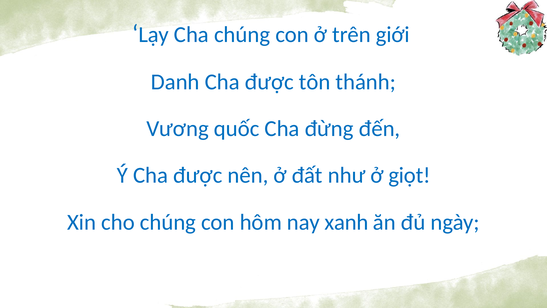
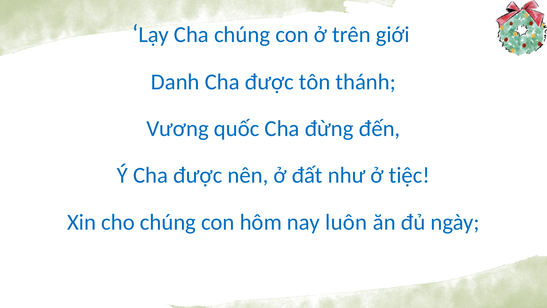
giọt: giọt -> tiệc
xanh: xanh -> luôn
